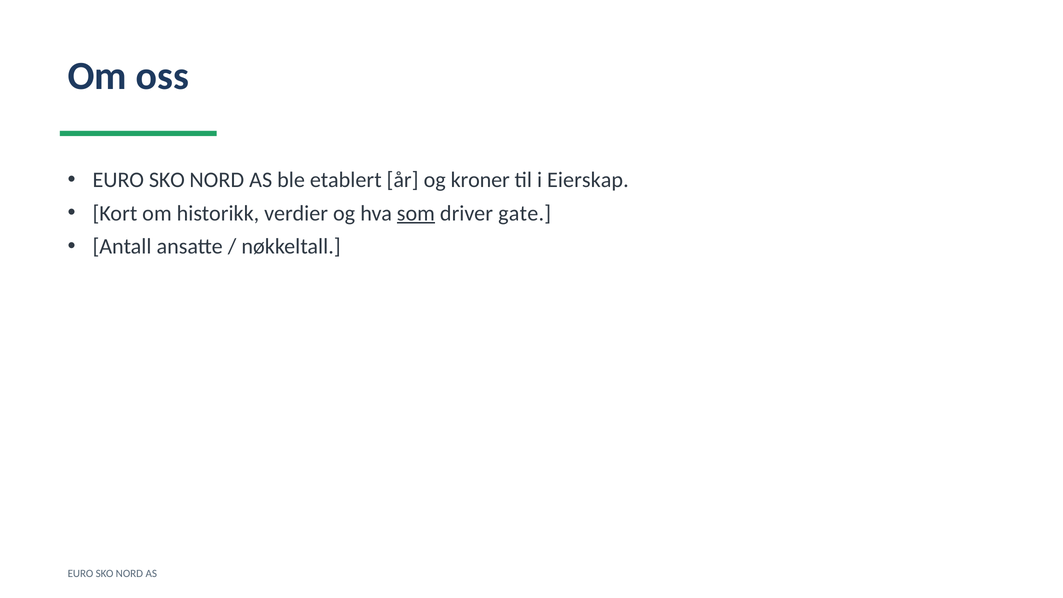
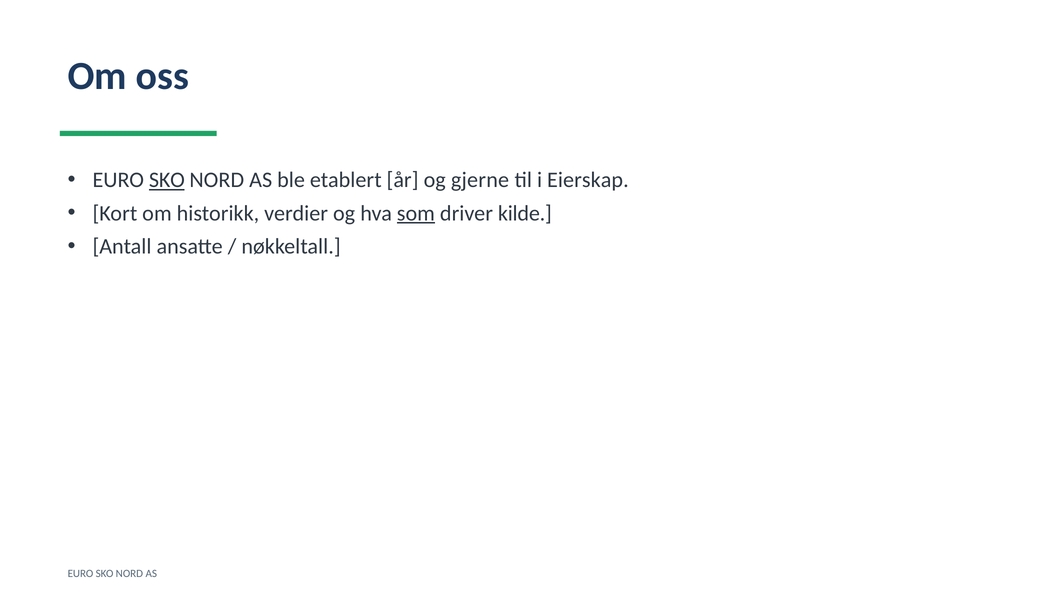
SKO at (167, 180) underline: none -> present
kroner: kroner -> gjerne
gate: gate -> kilde
